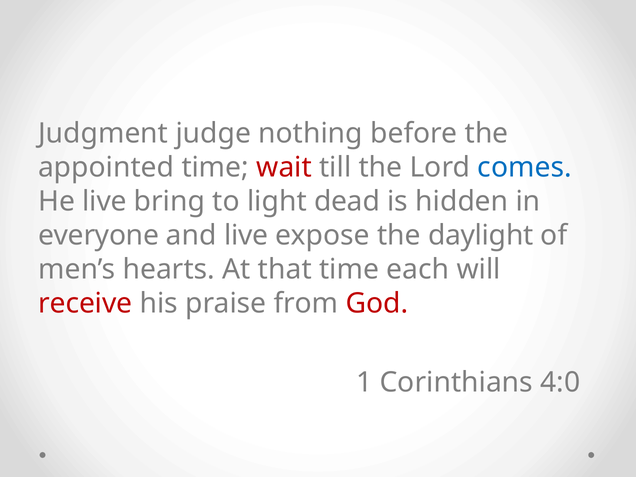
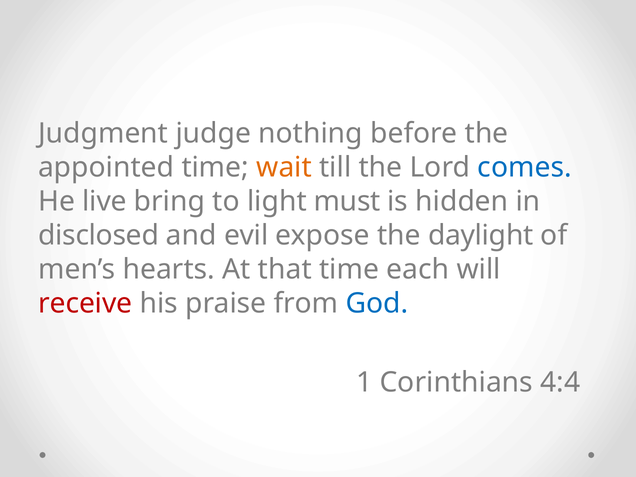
wait colour: red -> orange
dead: dead -> must
everyone: everyone -> disclosed
and live: live -> evil
God colour: red -> blue
4:0: 4:0 -> 4:4
